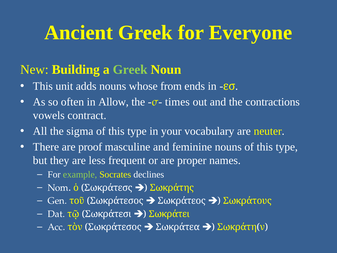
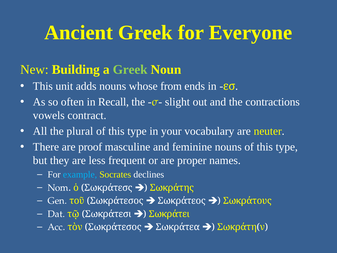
Allow: Allow -> Recall
times: times -> slight
sigma: sigma -> plural
example colour: light green -> light blue
